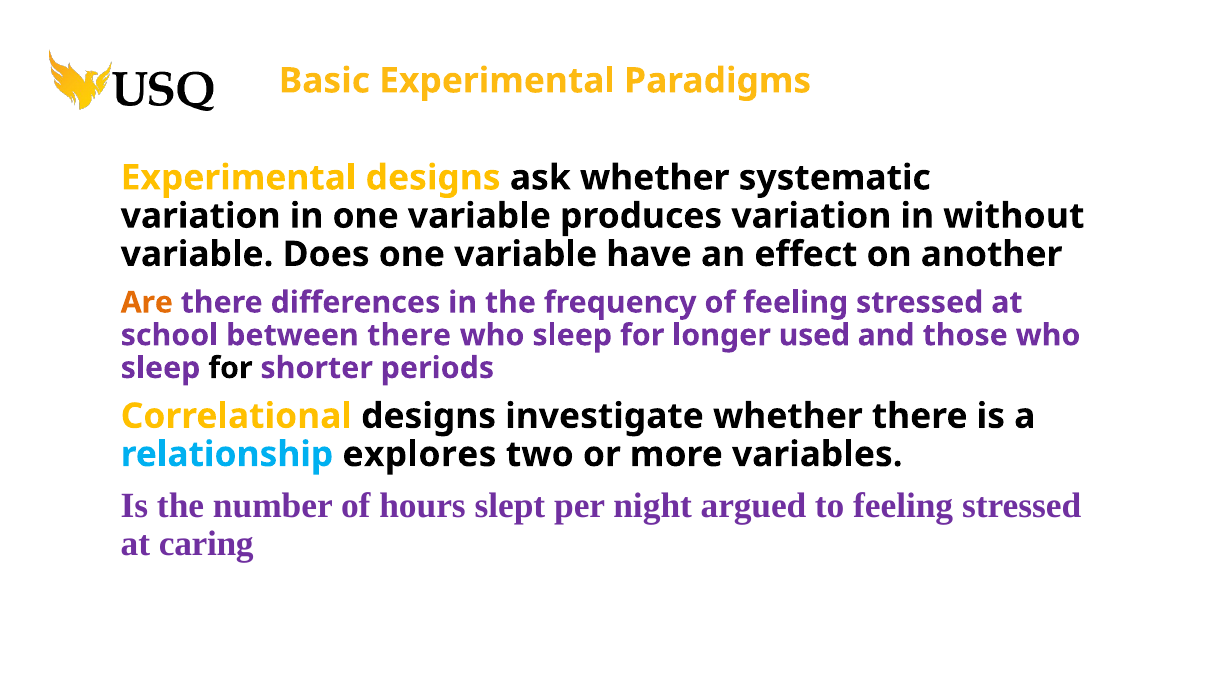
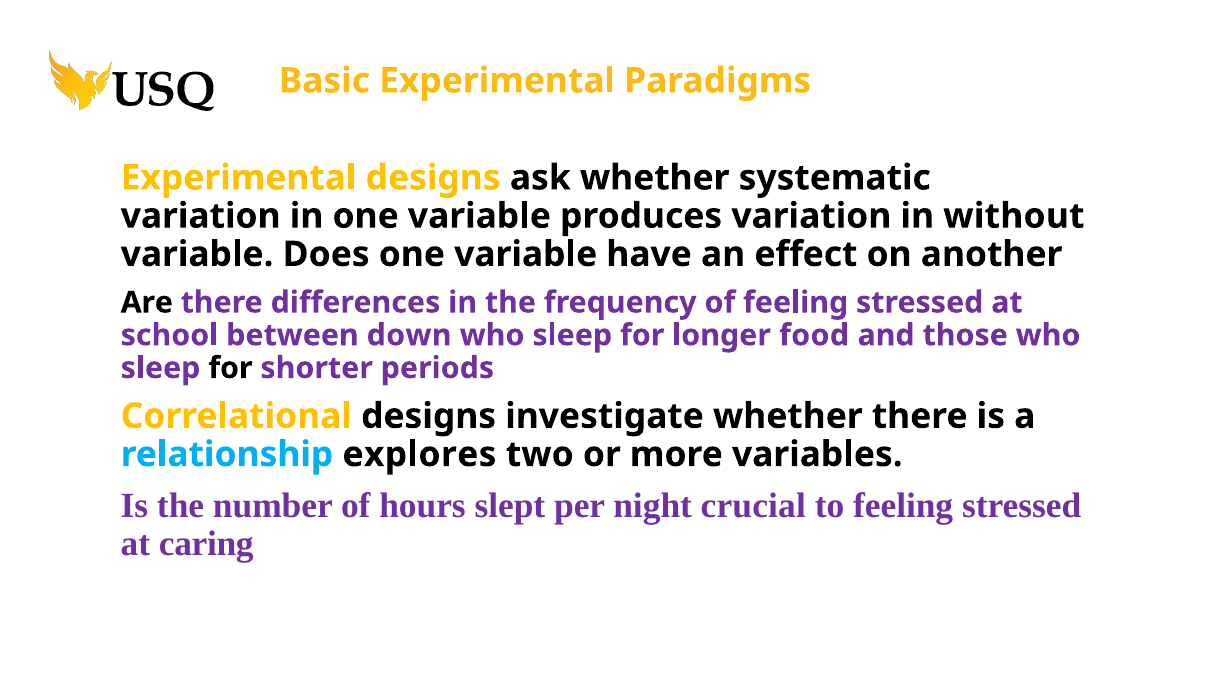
Are colour: orange -> black
between there: there -> down
used: used -> food
argued: argued -> crucial
